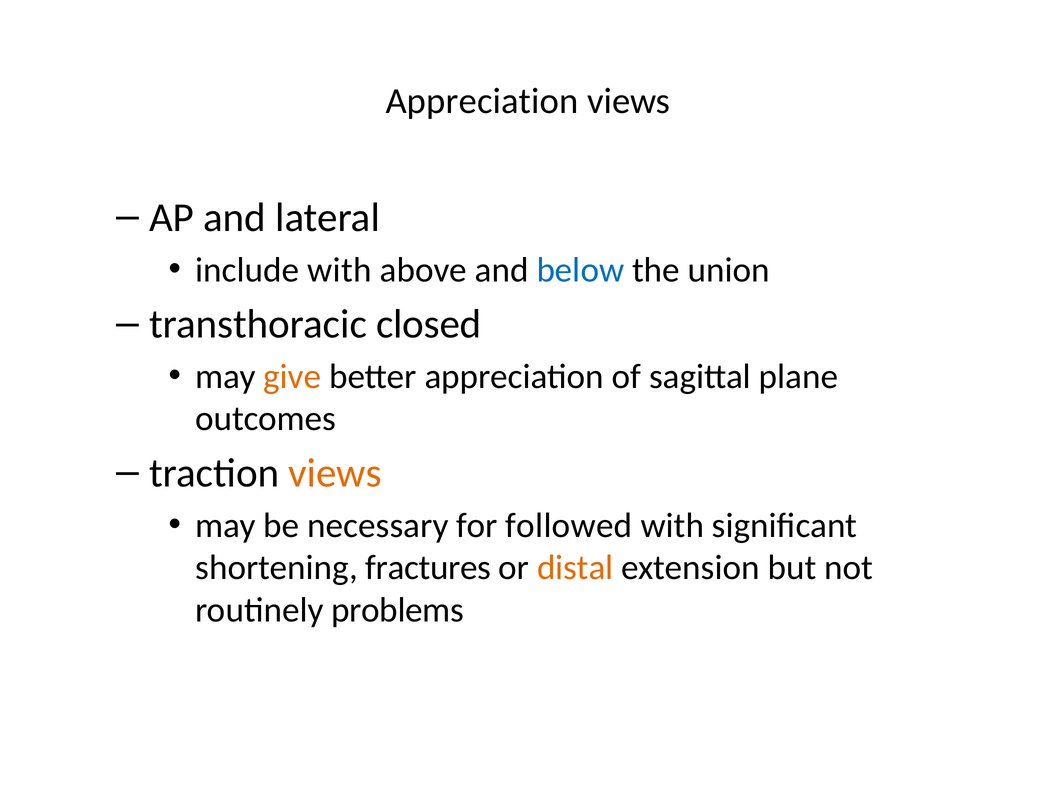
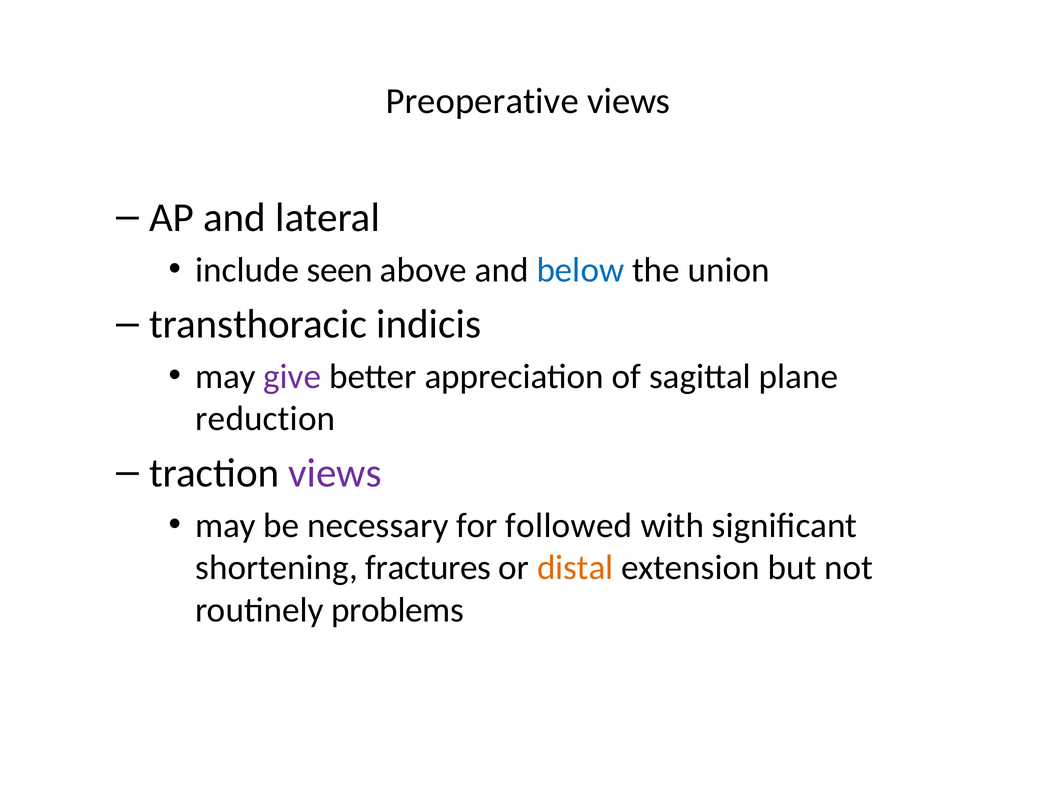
Appreciation at (482, 101): Appreciation -> Preoperative
include with: with -> seen
closed: closed -> indicis
give colour: orange -> purple
outcomes: outcomes -> reduction
views at (335, 473) colour: orange -> purple
